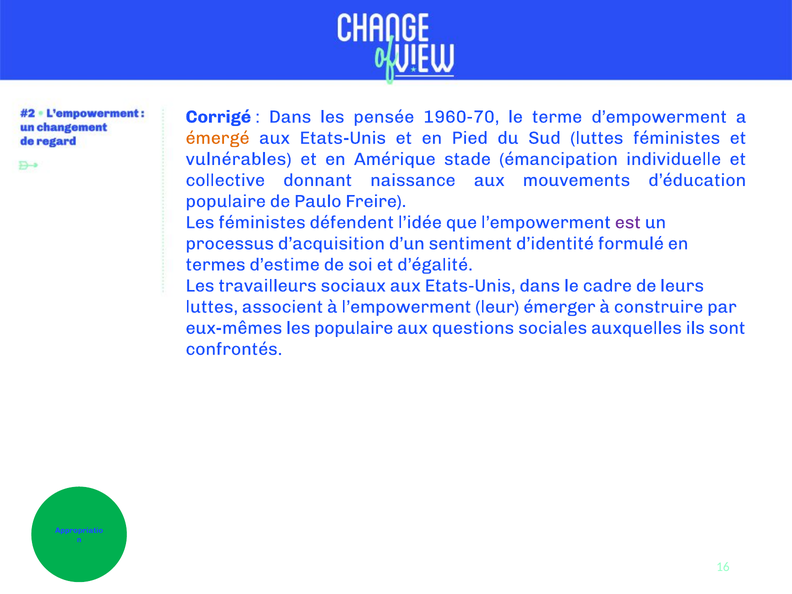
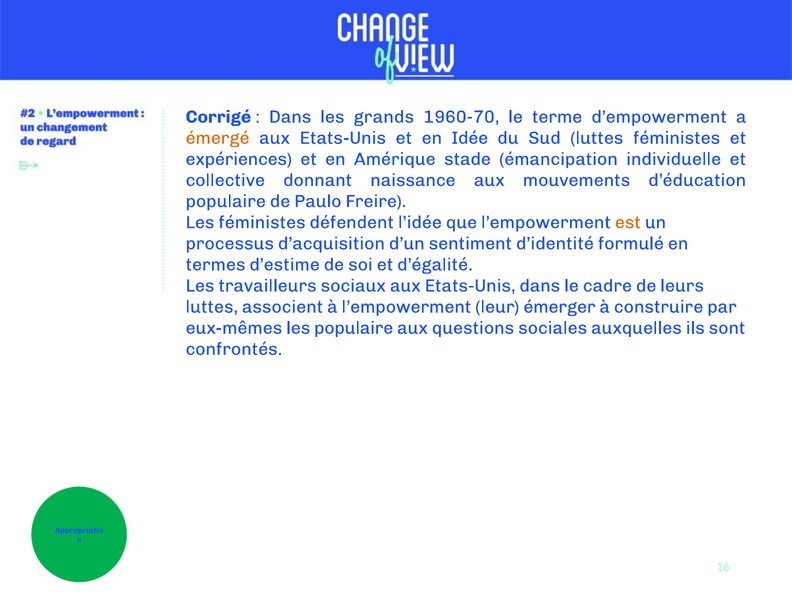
pensée: pensée -> grands
Pied: Pied -> Idée
vulnérables: vulnérables -> expériences
est colour: purple -> orange
